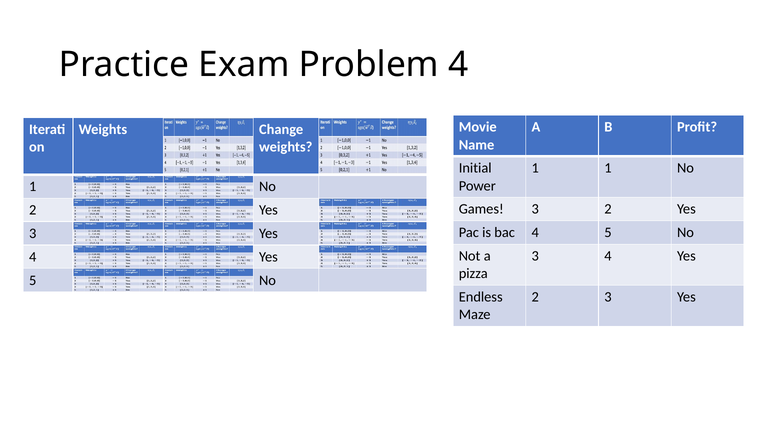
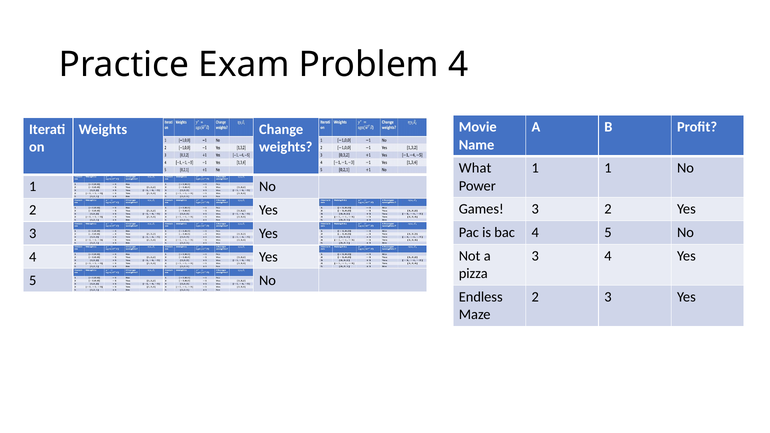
Initial: Initial -> What
